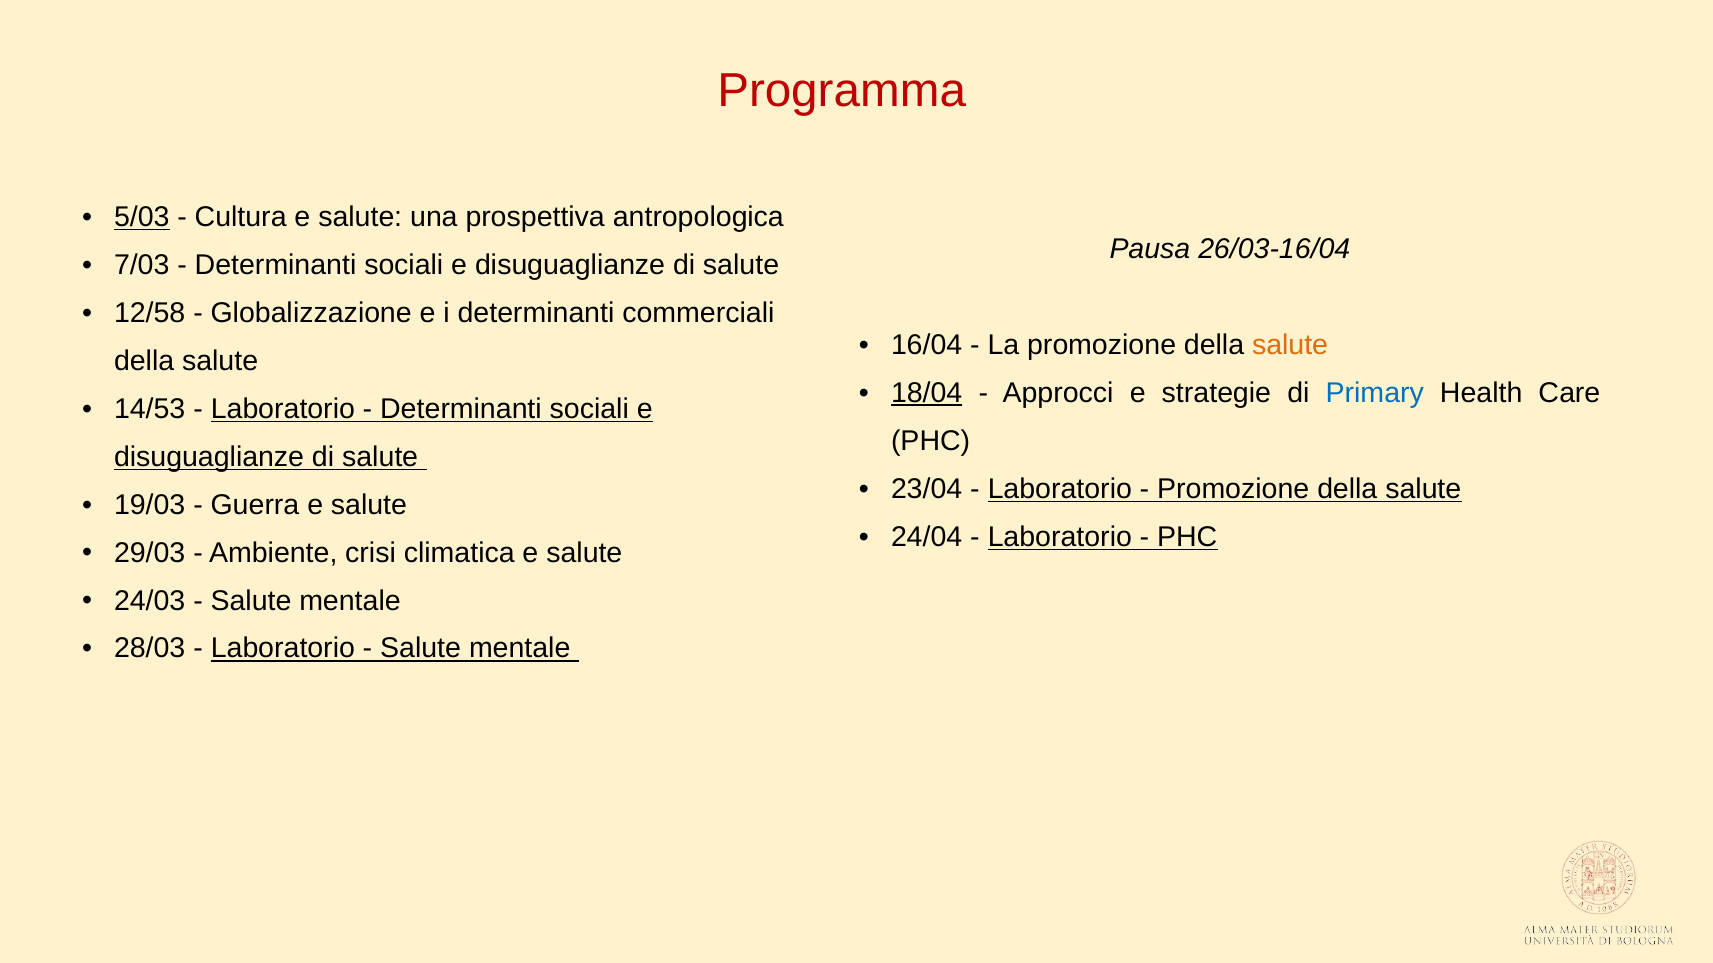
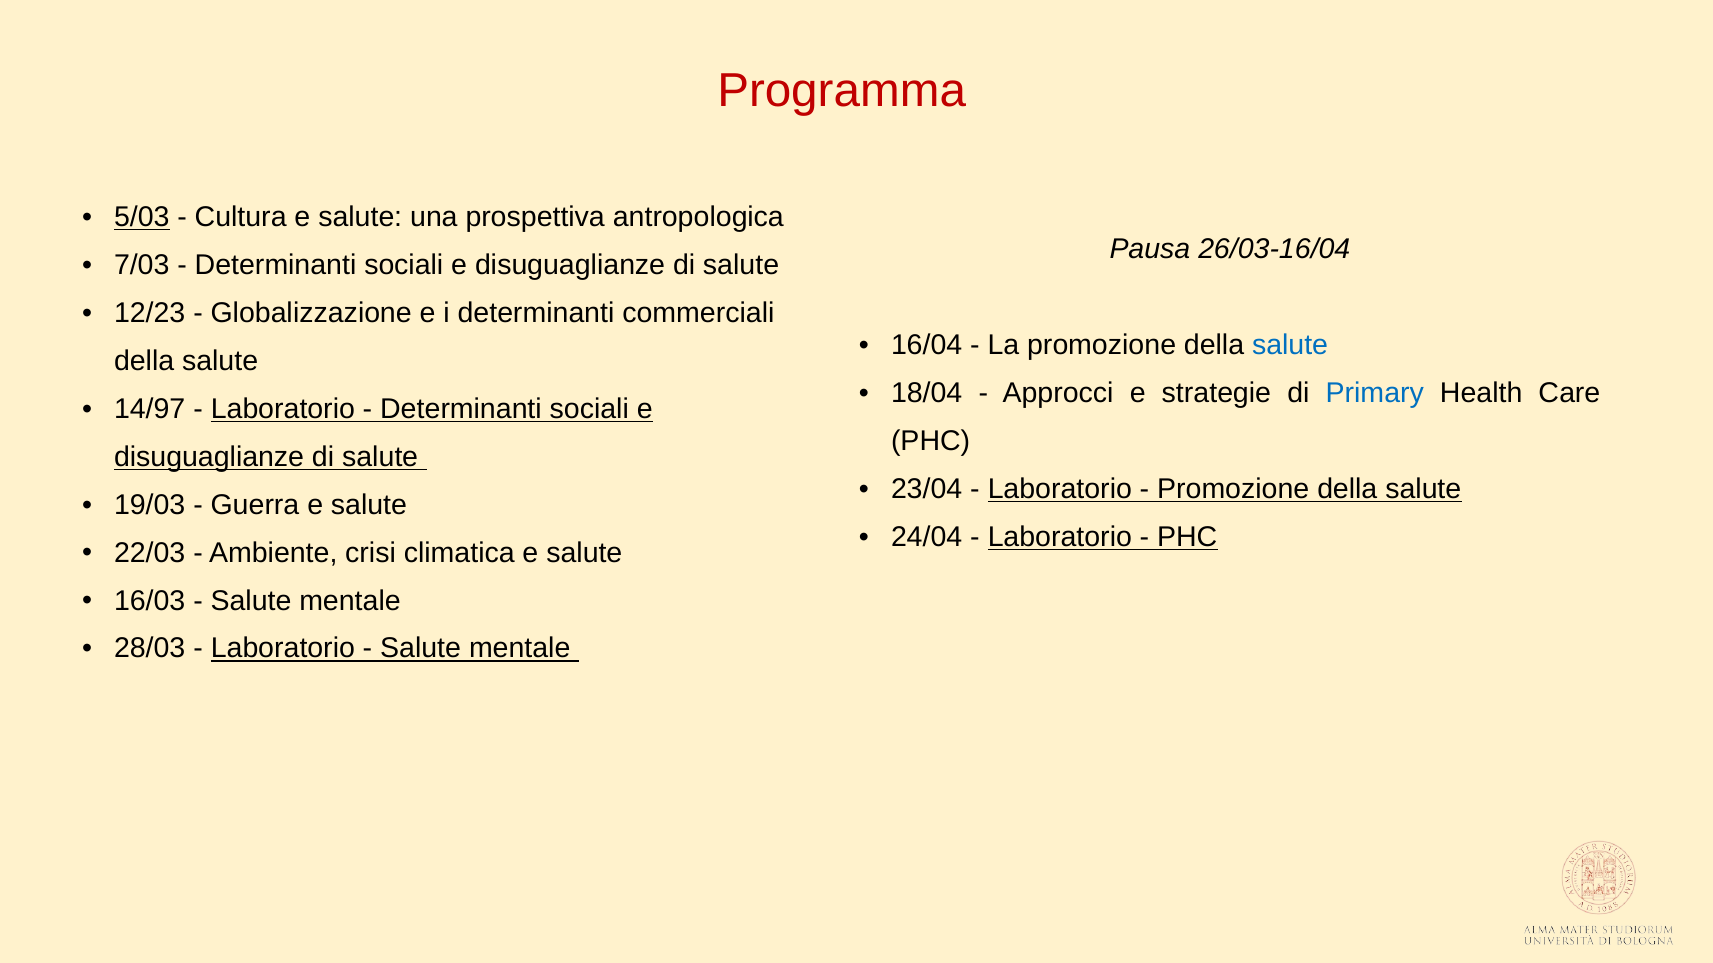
12/58: 12/58 -> 12/23
salute at (1290, 345) colour: orange -> blue
18/04 underline: present -> none
14/53: 14/53 -> 14/97
29/03: 29/03 -> 22/03
24/03: 24/03 -> 16/03
